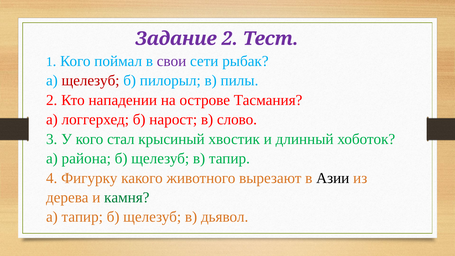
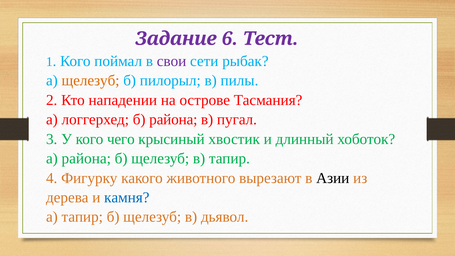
Задание 2: 2 -> 6
щелезуб at (91, 81) colour: red -> orange
б нарост: нарост -> района
слово: слово -> пугал
стал: стал -> чего
камня colour: green -> blue
